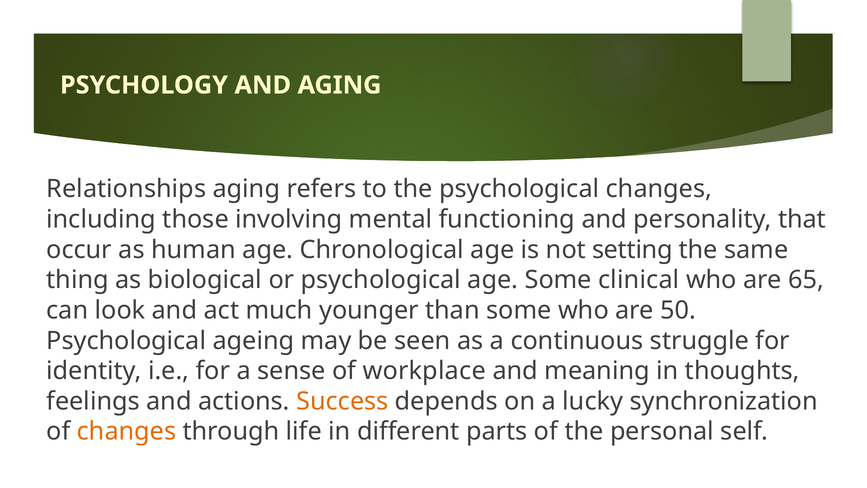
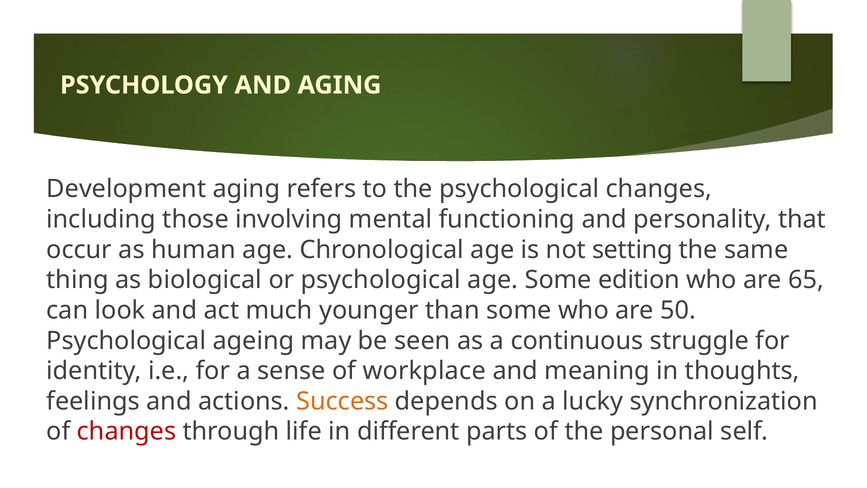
Relationships: Relationships -> Development
clinical: clinical -> edition
changes at (126, 431) colour: orange -> red
